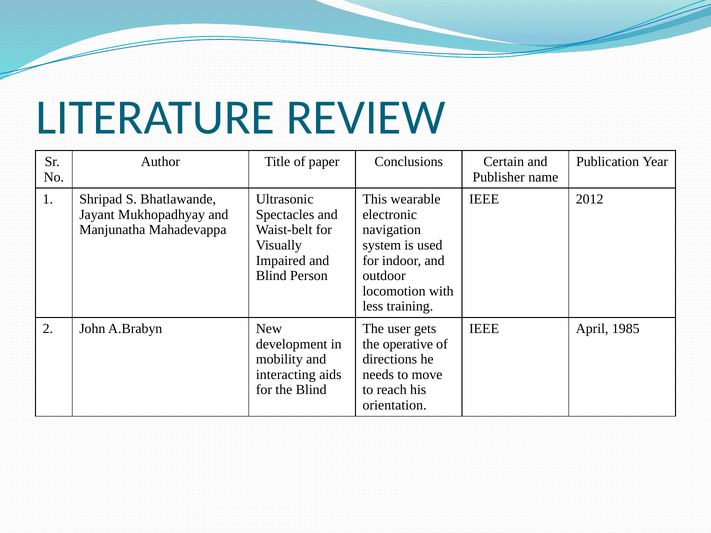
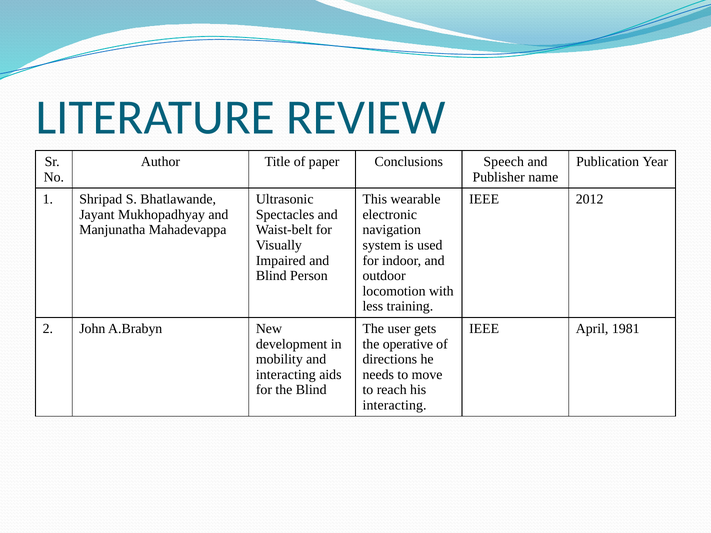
Certain: Certain -> Speech
1985: 1985 -> 1981
orientation at (395, 405): orientation -> interacting
